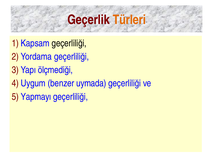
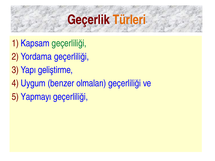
geçerliliği at (69, 43) colour: black -> green
ölçmediği: ölçmediği -> geliştirme
uymada: uymada -> olmaları
